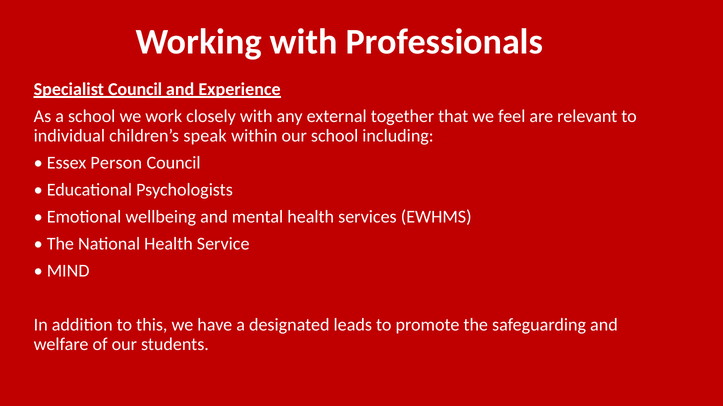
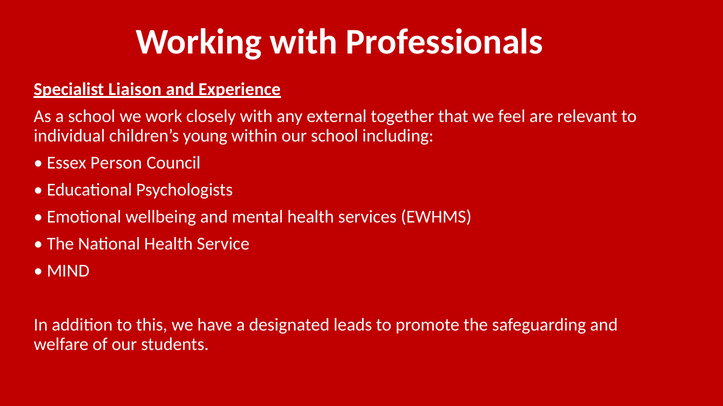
Specialist Council: Council -> Liaison
speak: speak -> young
